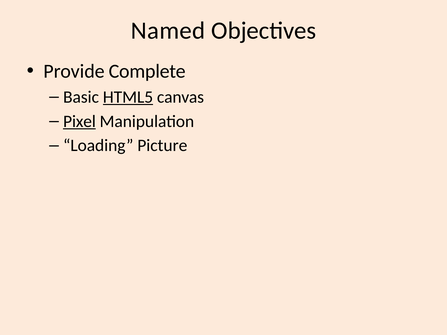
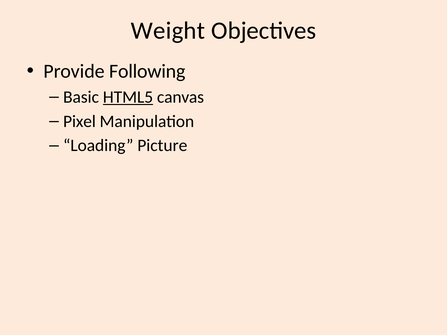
Named: Named -> Weight
Complete: Complete -> Following
Pixel underline: present -> none
